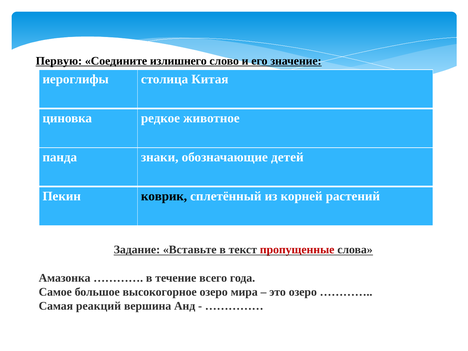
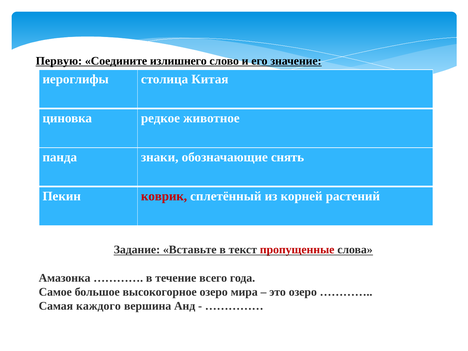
детей: детей -> снять
коврик colour: black -> red
реакций: реакций -> каждого
